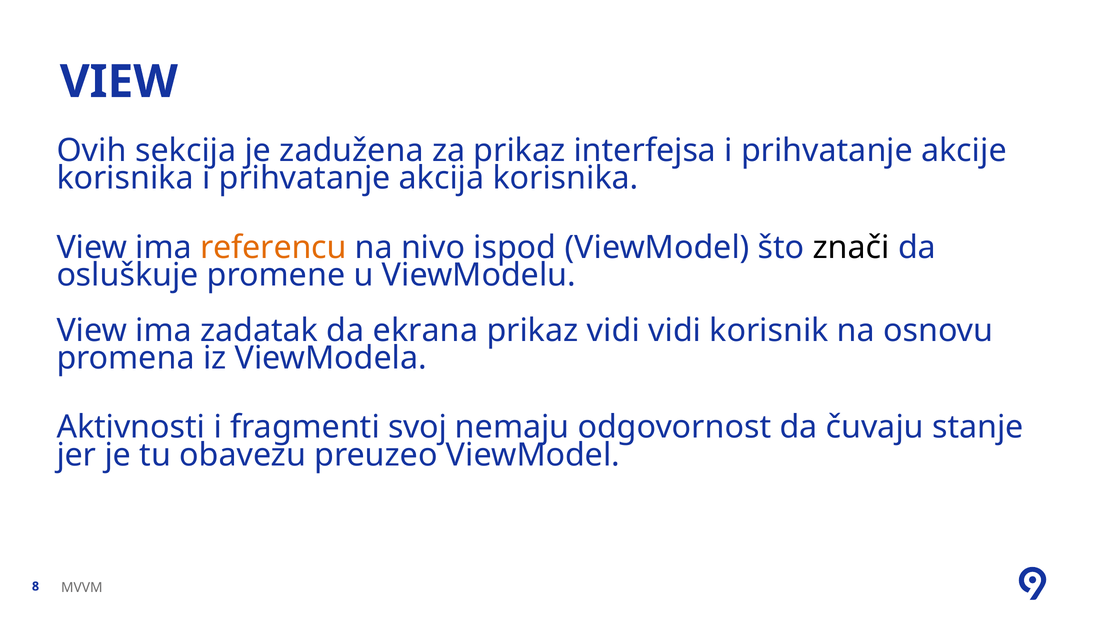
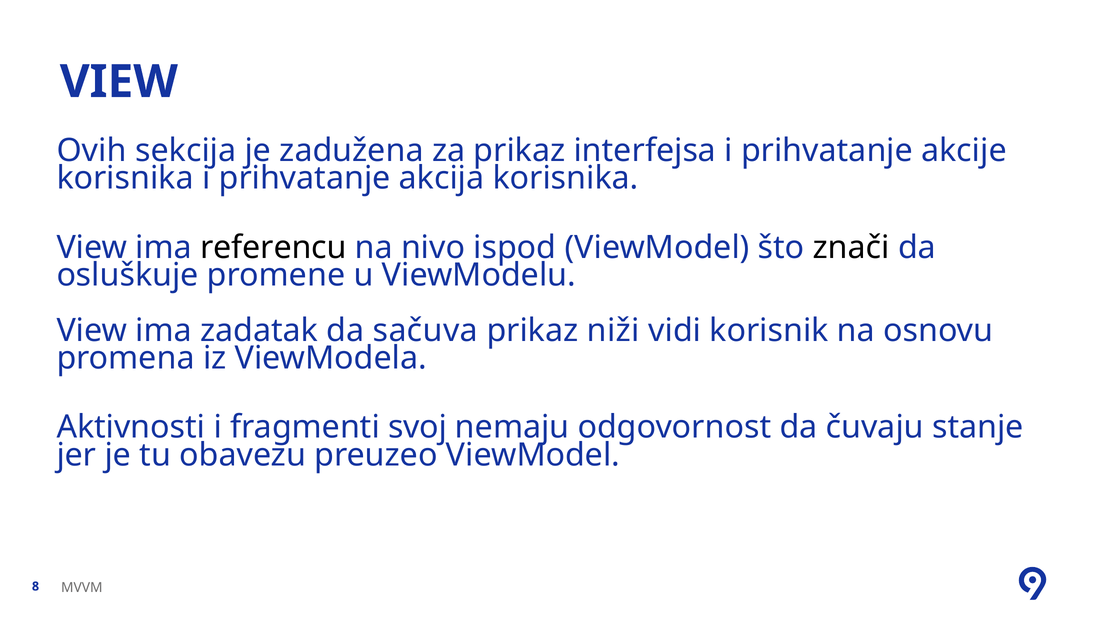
referencu colour: orange -> black
ekrana: ekrana -> sačuva
prikaz vidi: vidi -> niži
